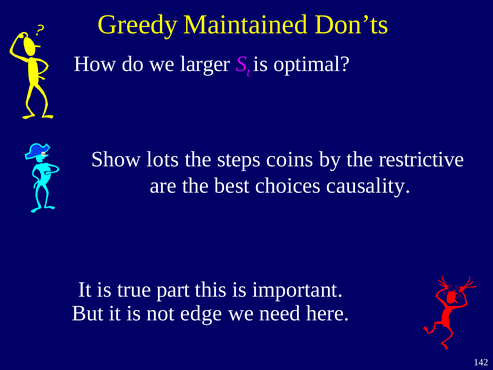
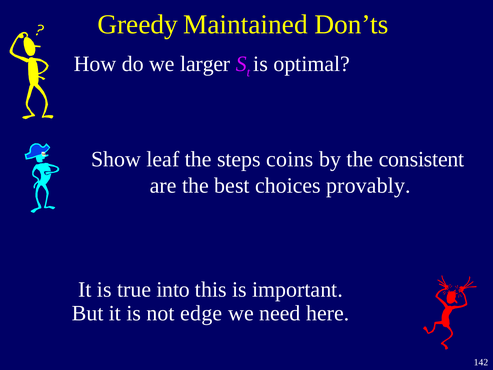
lots: lots -> leaf
restrictive: restrictive -> consistent
causality: causality -> provably
part: part -> into
